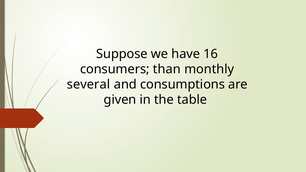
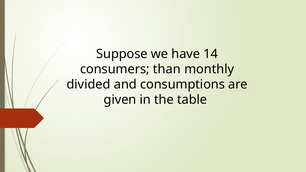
16: 16 -> 14
several: several -> divided
